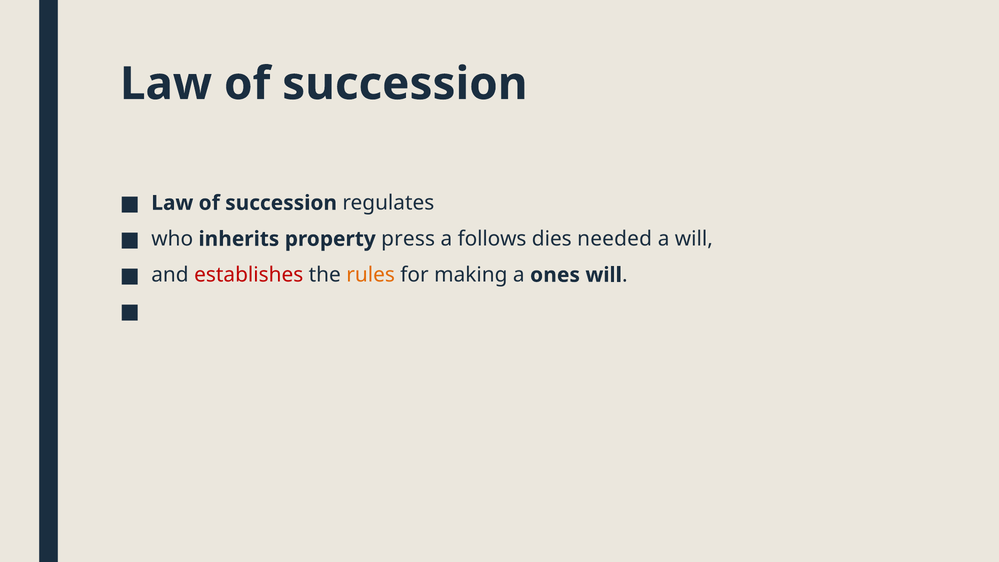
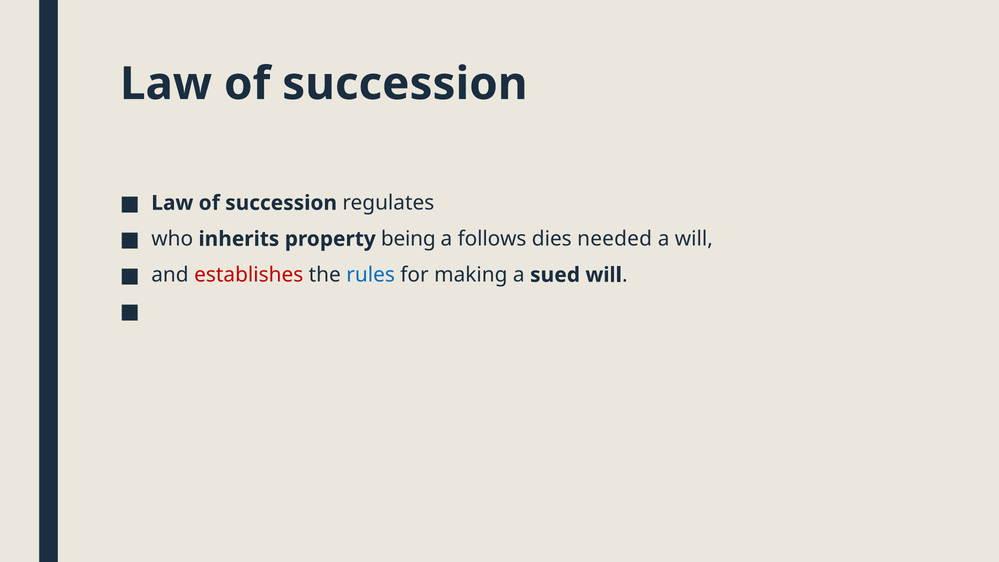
press: press -> being
rules colour: orange -> blue
ones: ones -> sued
